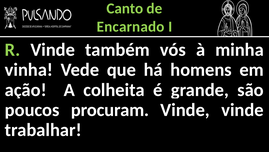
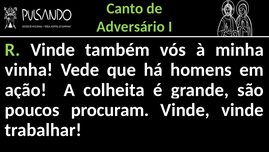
Encarnado: Encarnado -> Adversário
